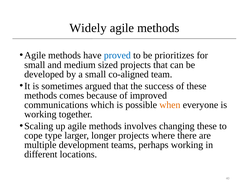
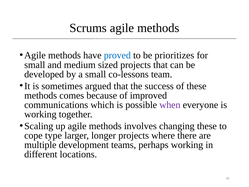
Widely: Widely -> Scrums
co-aligned: co-aligned -> co-lessons
when colour: orange -> purple
